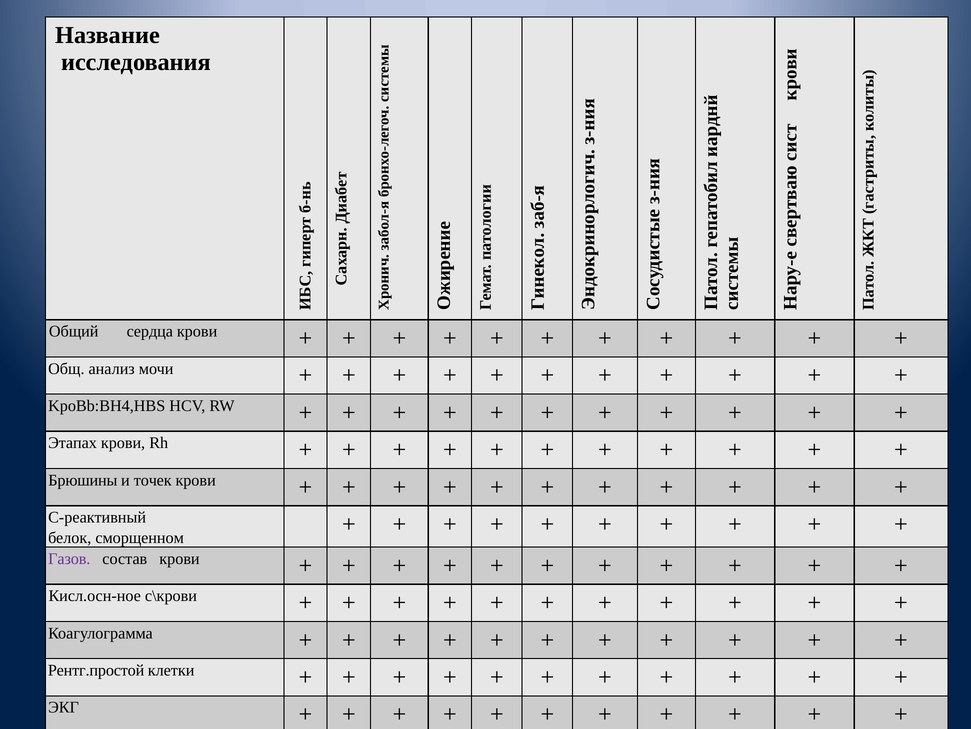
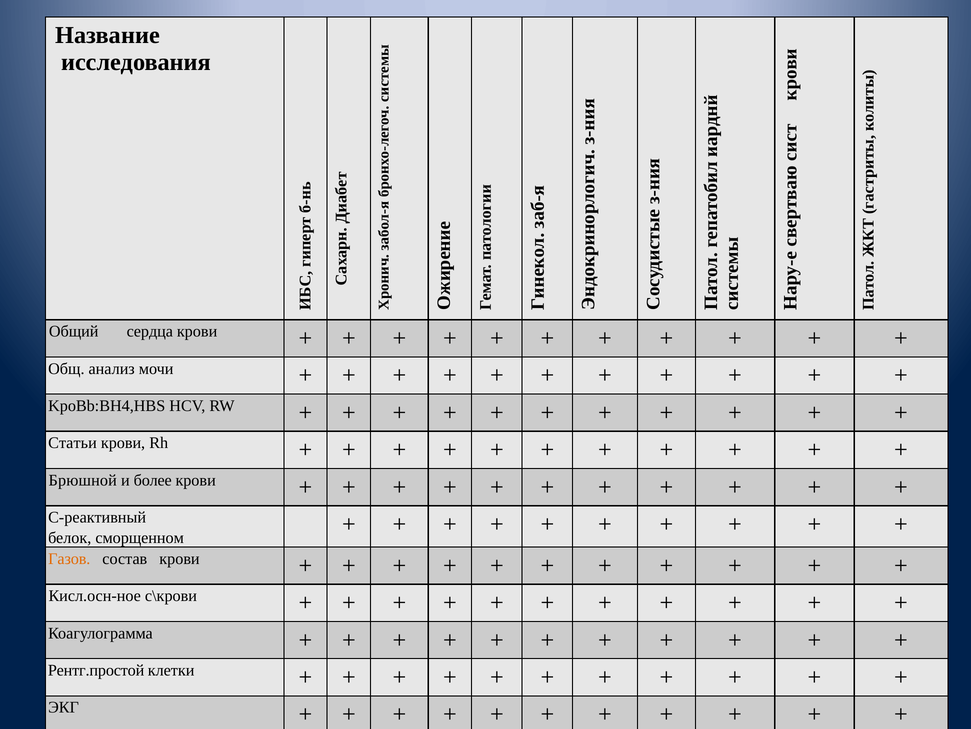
Этапах: Этапах -> Статьи
Брюшины: Брюшины -> Брюшной
точек: точек -> более
Газов colour: purple -> orange
